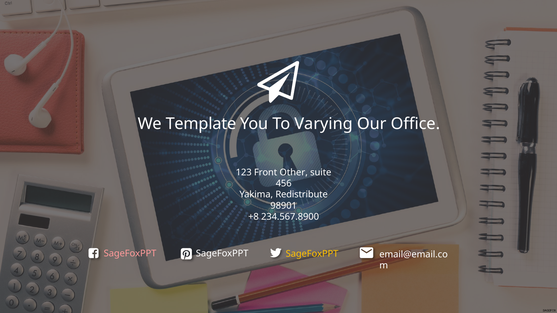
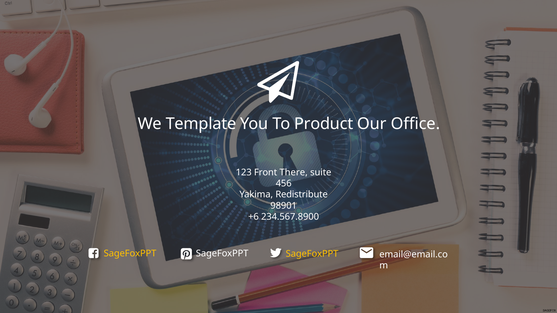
Varying: Varying -> Product
Other: Other -> There
+8: +8 -> +6
SageFoxPPT at (130, 254) colour: pink -> yellow
